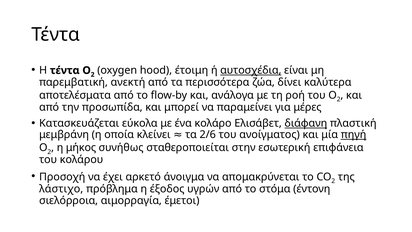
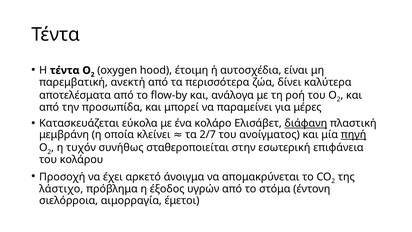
αυτοσχέδια underline: present -> none
2/6: 2/6 -> 2/7
μήκος: μήκος -> τυχόν
